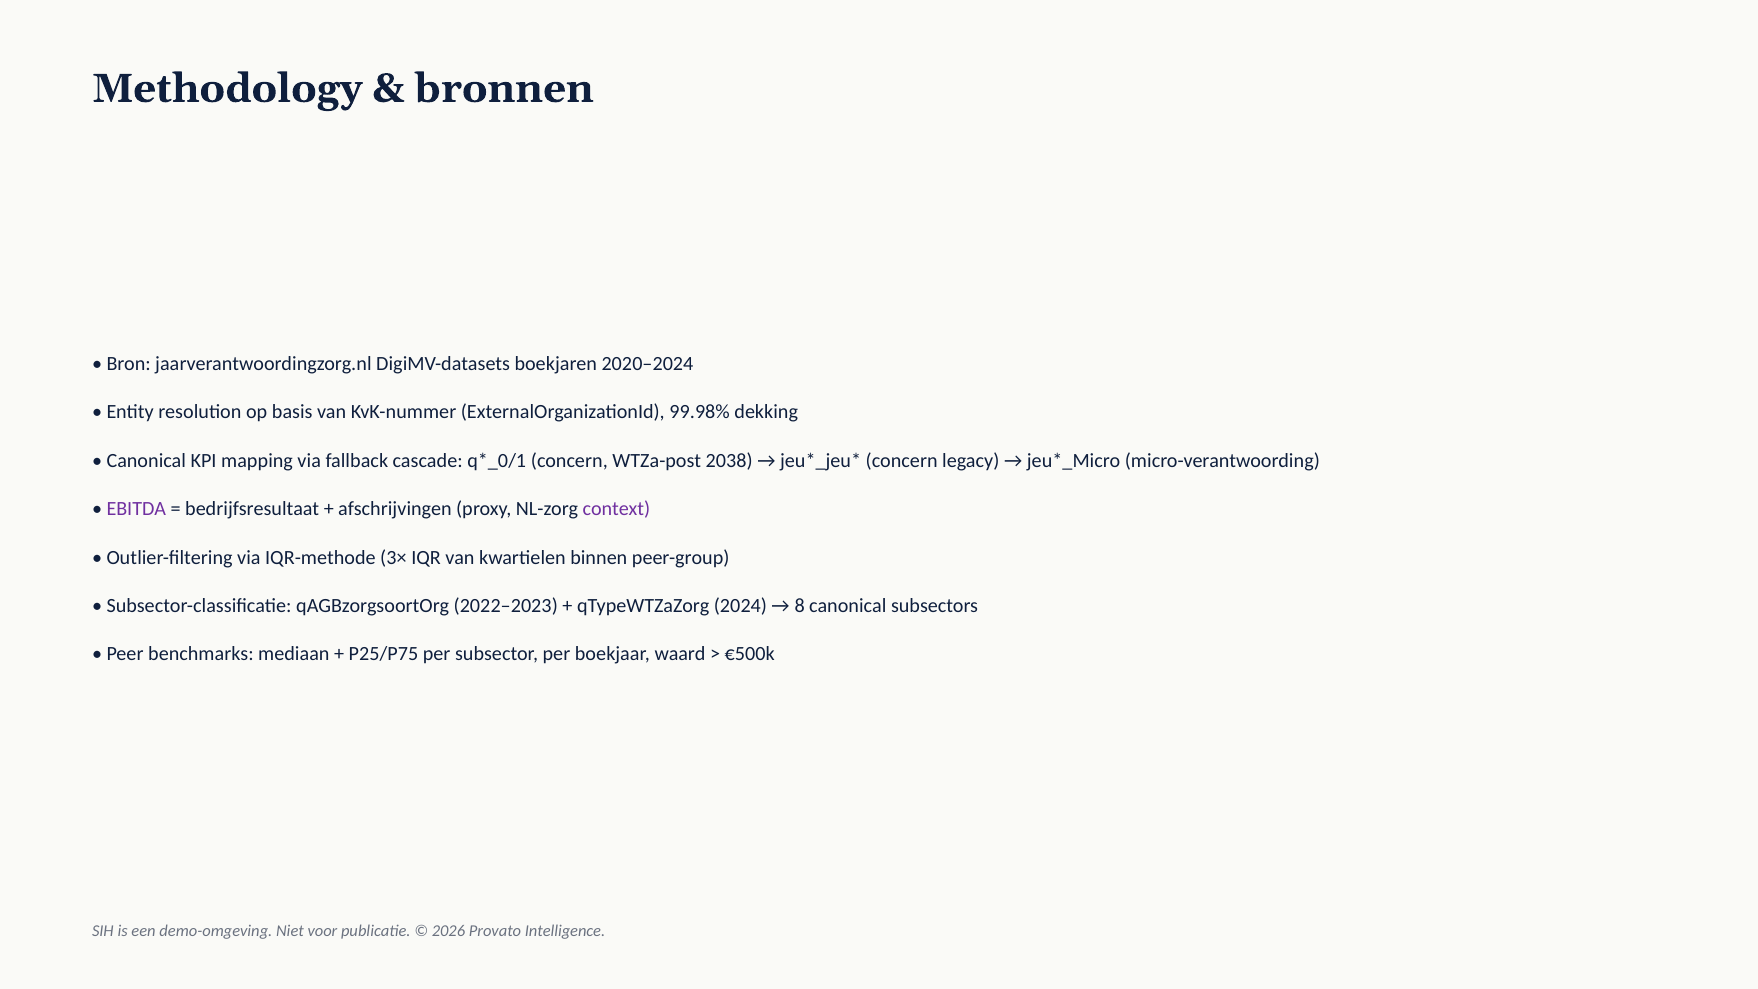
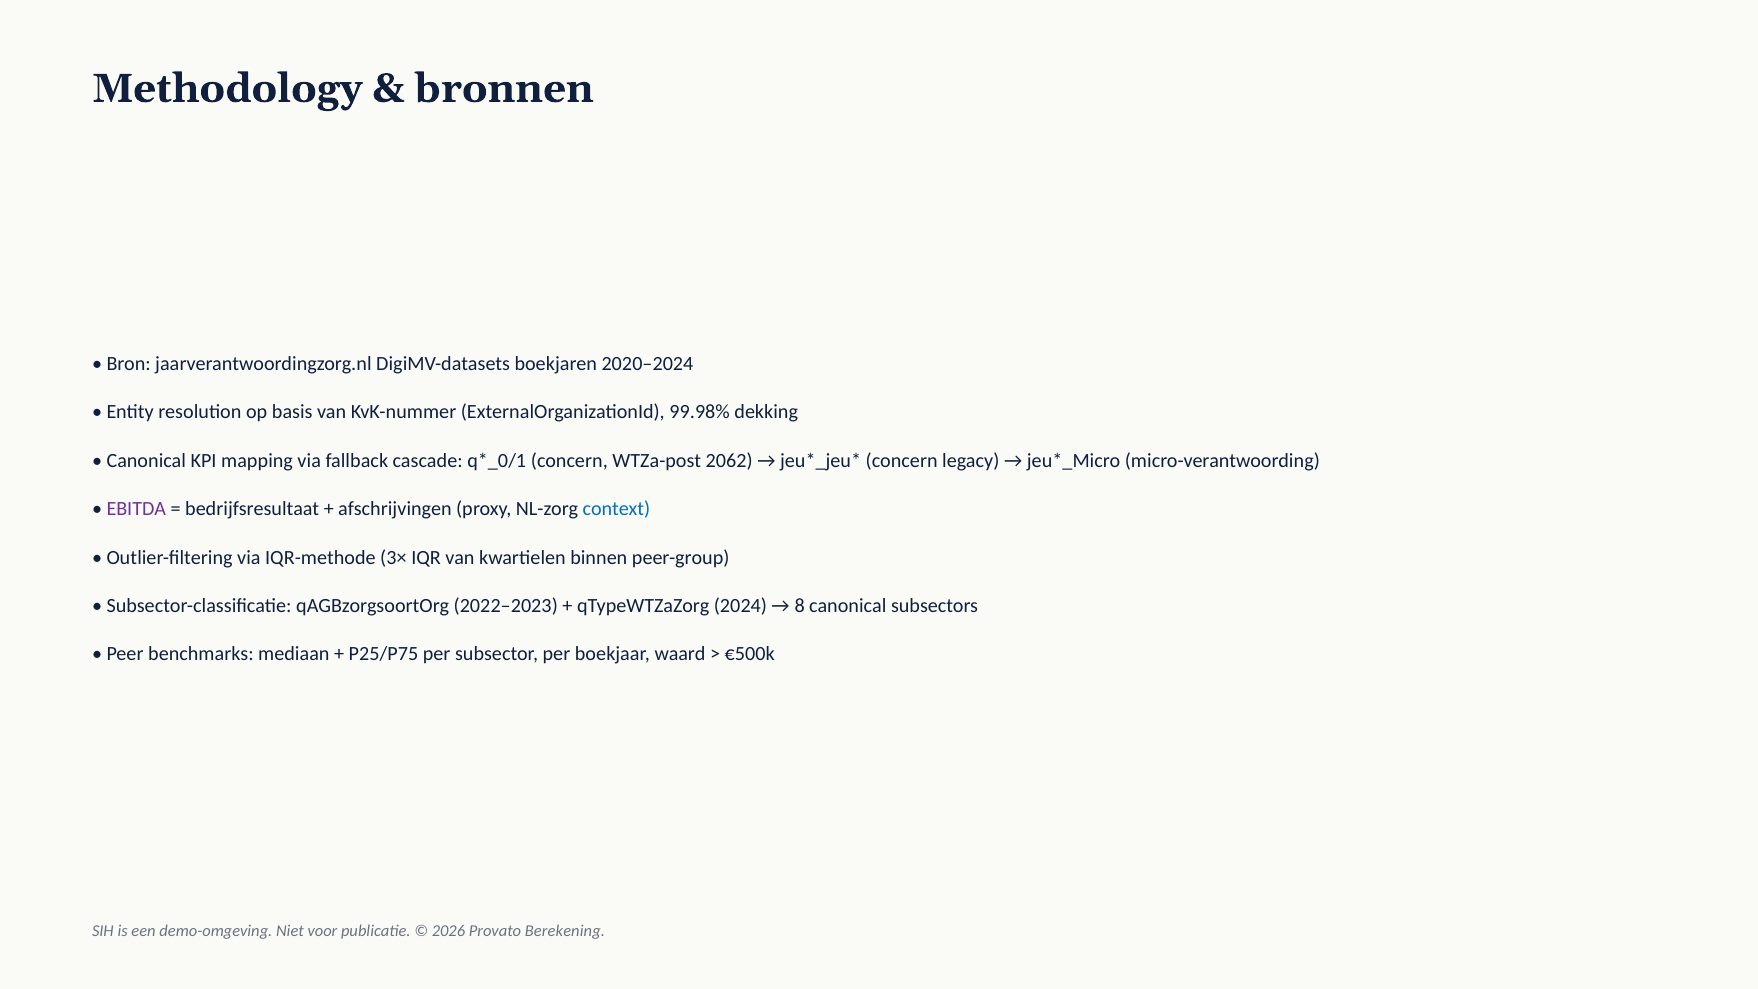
2038: 2038 -> 2062
context colour: purple -> blue
Intelligence: Intelligence -> Berekening
